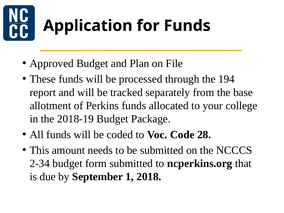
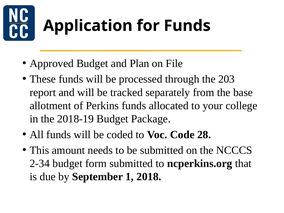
194: 194 -> 203
